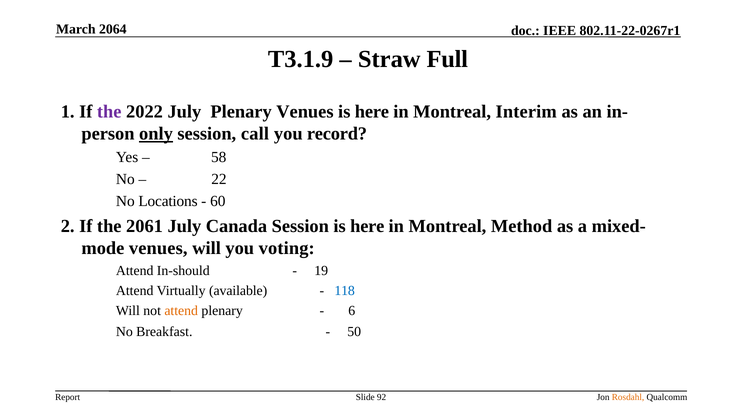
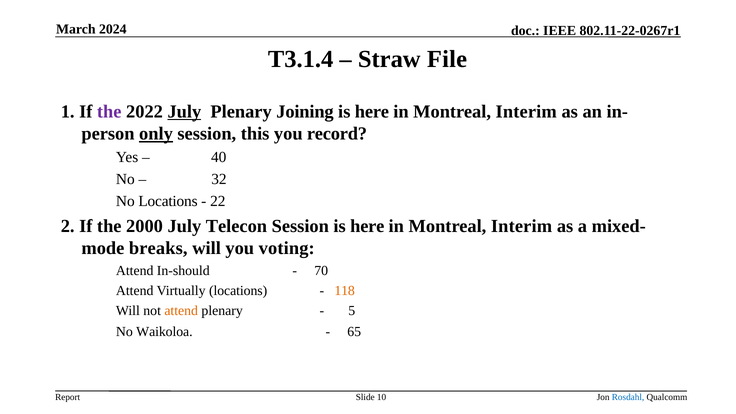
2064: 2064 -> 2024
T3.1.9: T3.1.9 -> T3.1.4
Full: Full -> File
July at (184, 112) underline: none -> present
Plenary Venues: Venues -> Joining
call: call -> this
58: 58 -> 40
22: 22 -> 32
60: 60 -> 22
2061: 2061 -> 2000
Canada: Canada -> Telecon
Method at (522, 226): Method -> Interim
venues at (158, 248): venues -> breaks
19: 19 -> 70
Virtually available: available -> locations
118 colour: blue -> orange
6: 6 -> 5
Breakfast: Breakfast -> Waikoloa
50: 50 -> 65
92: 92 -> 10
Rosdahl colour: orange -> blue
